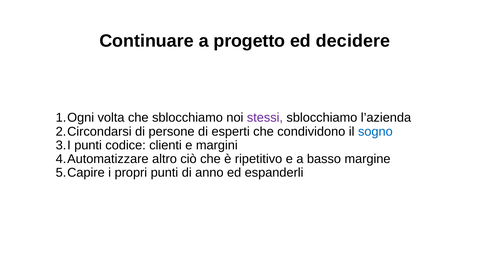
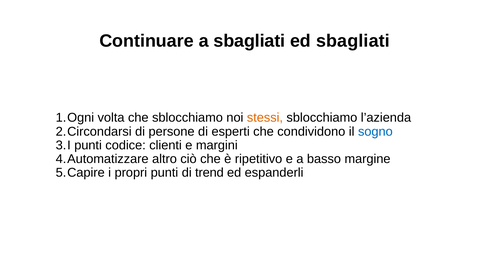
a progetto: progetto -> sbagliati
ed decidere: decidere -> sbagliati
stessi colour: purple -> orange
anno: anno -> trend
